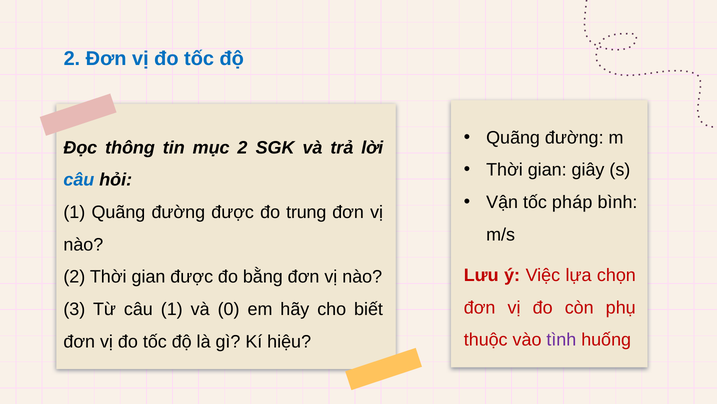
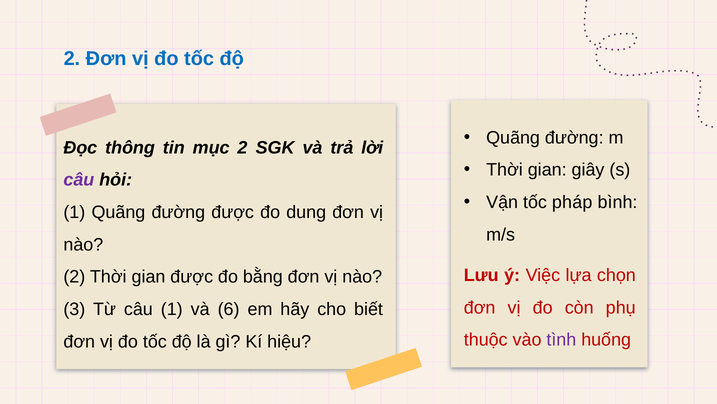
câu at (79, 180) colour: blue -> purple
trung: trung -> dung
0: 0 -> 6
